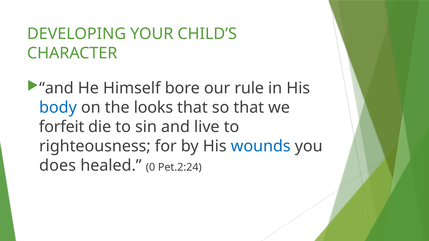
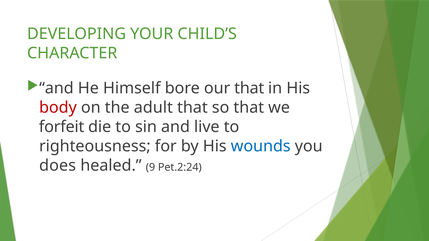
our rule: rule -> that
body colour: blue -> red
looks: looks -> adult
0: 0 -> 9
